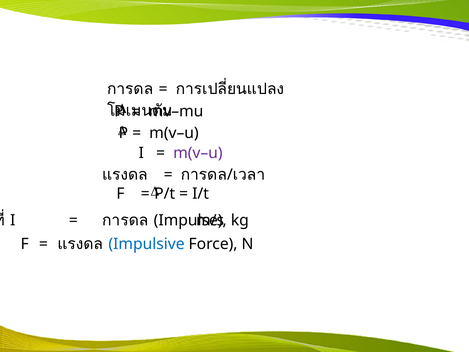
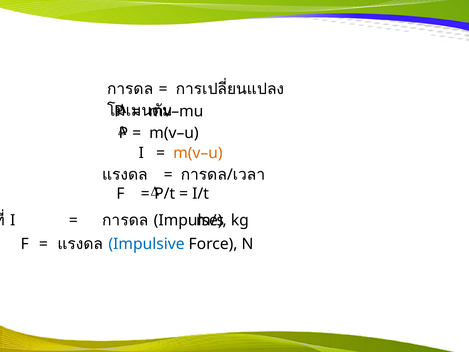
m(v–u at (198, 153) colour: purple -> orange
